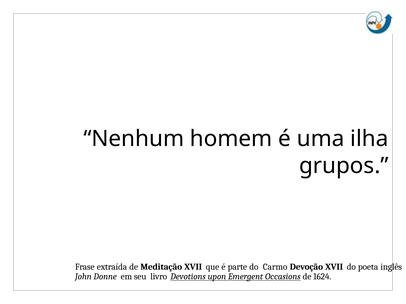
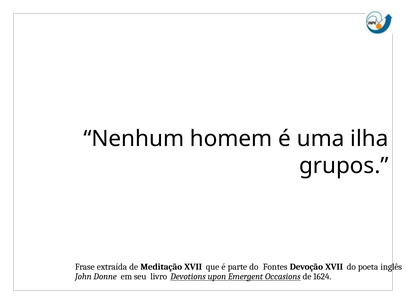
Carmo: Carmo -> Fontes
